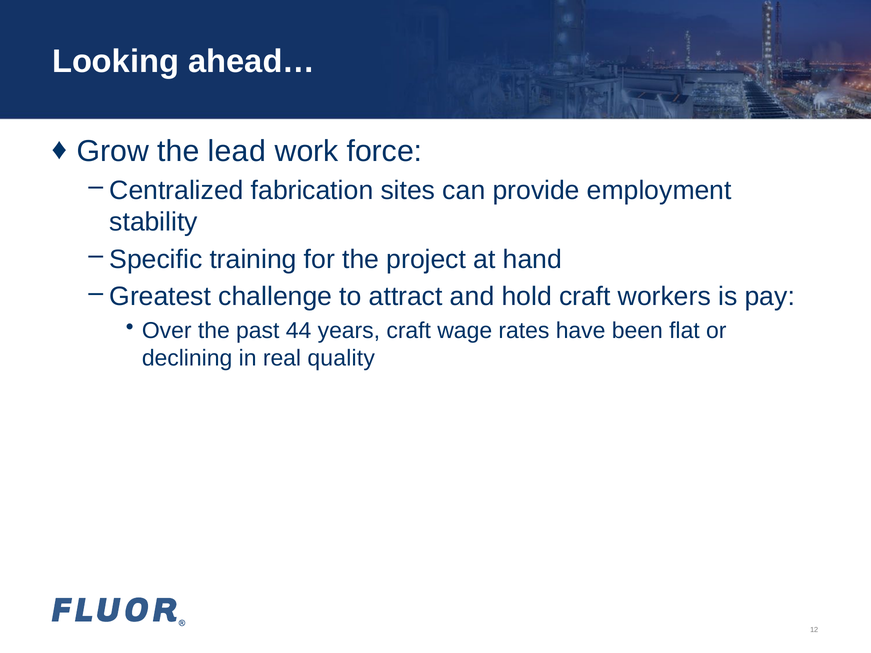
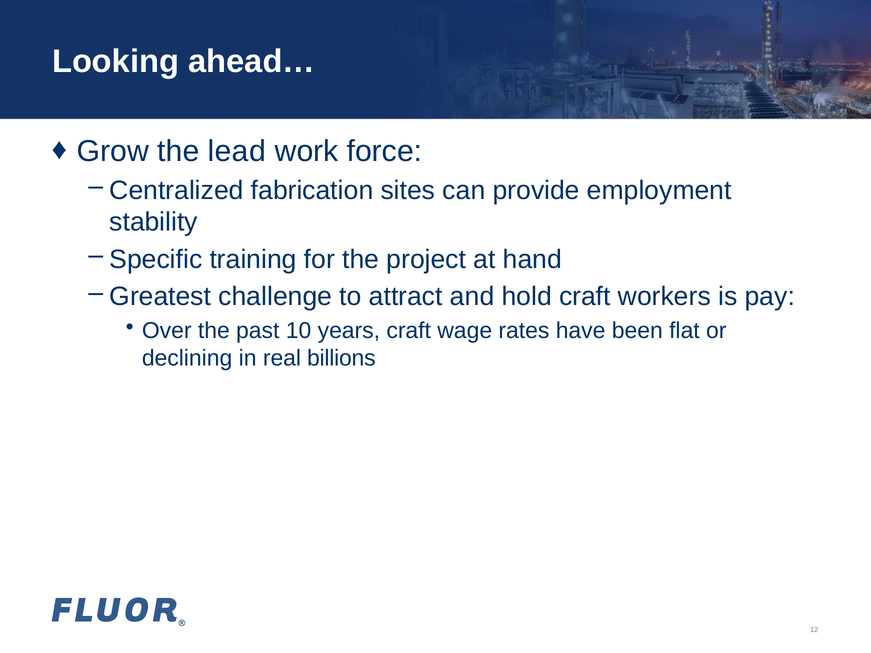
44: 44 -> 10
quality: quality -> billions
